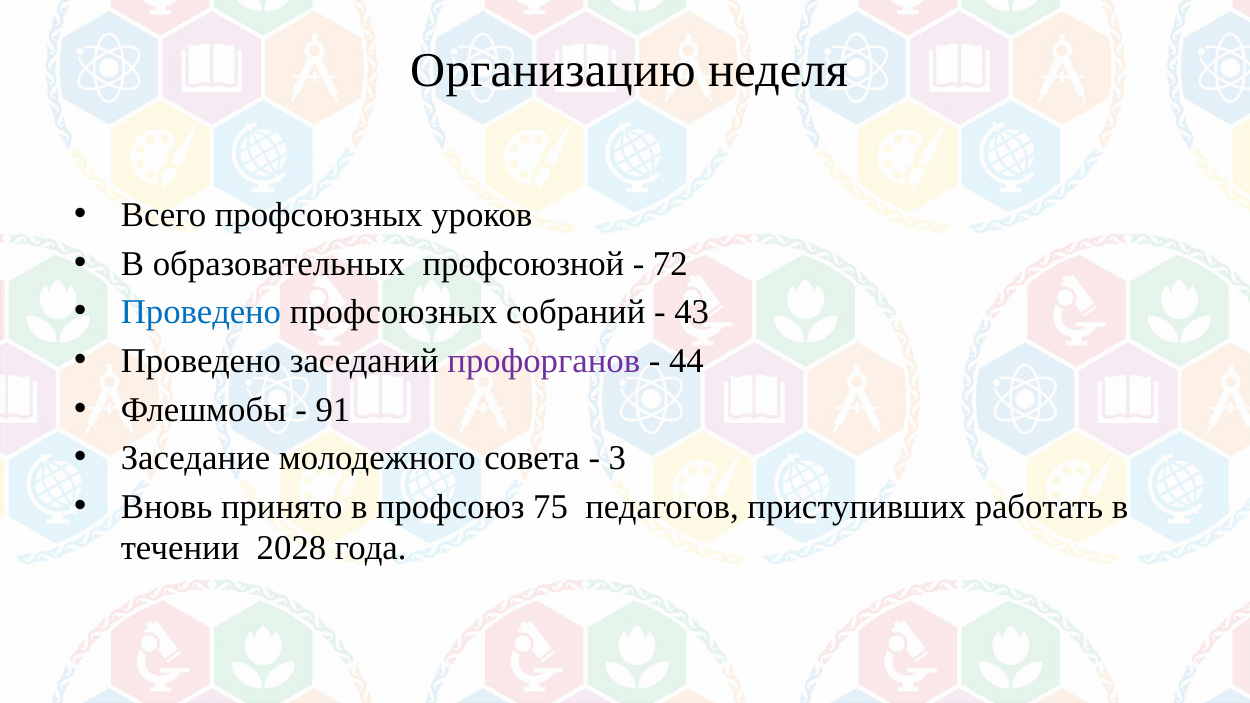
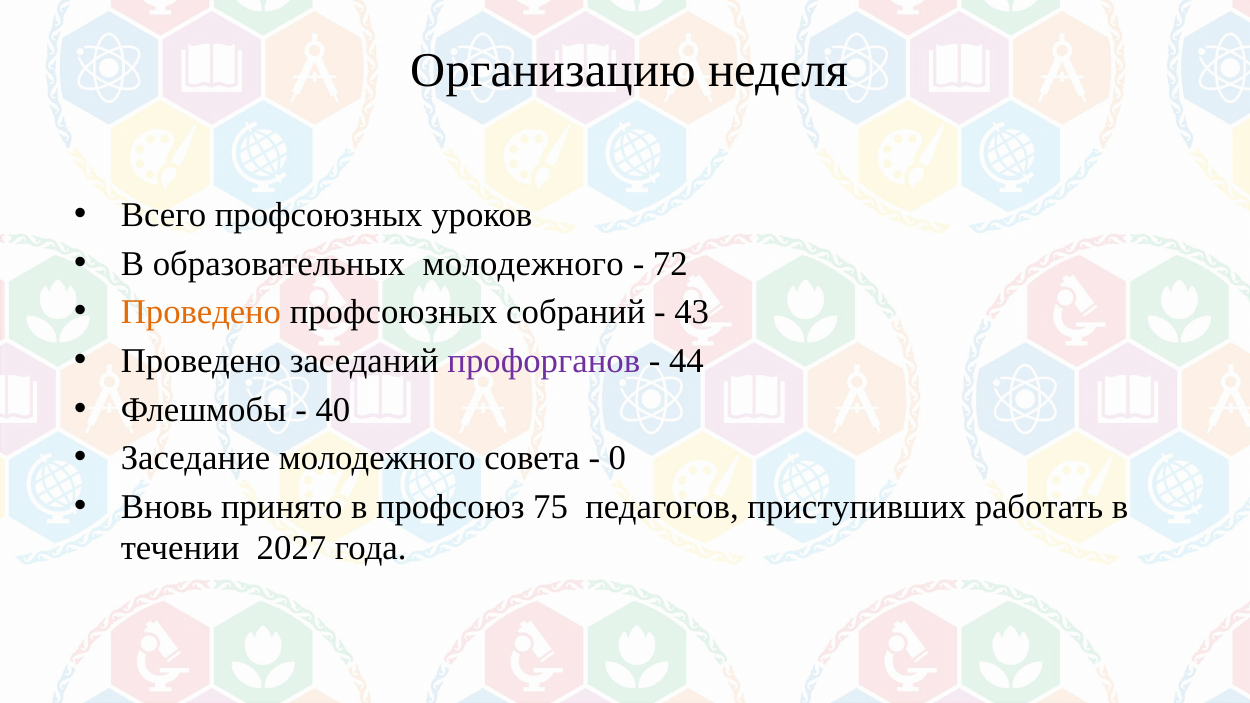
образовательных профсоюзной: профсоюзной -> молодежного
Проведено at (201, 312) colour: blue -> orange
91: 91 -> 40
3: 3 -> 0
2028: 2028 -> 2027
